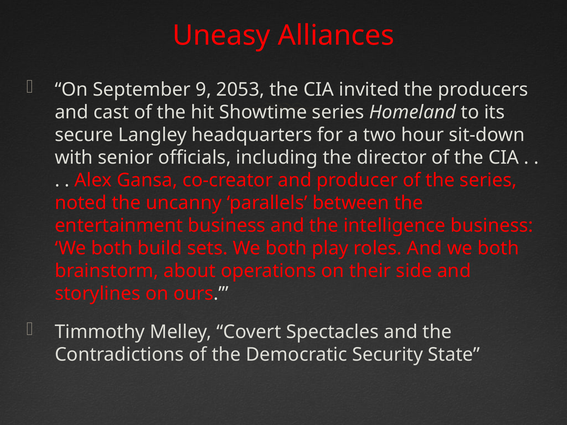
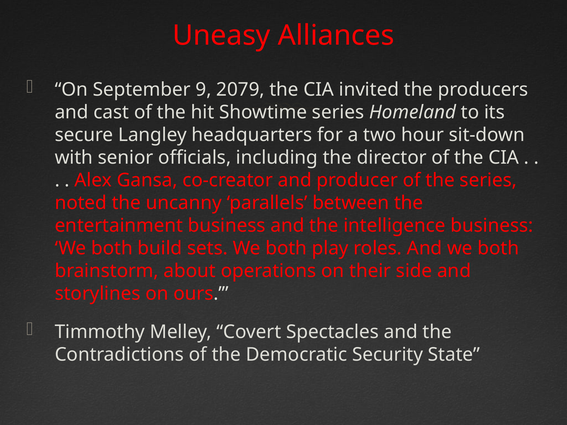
2053: 2053 -> 2079
